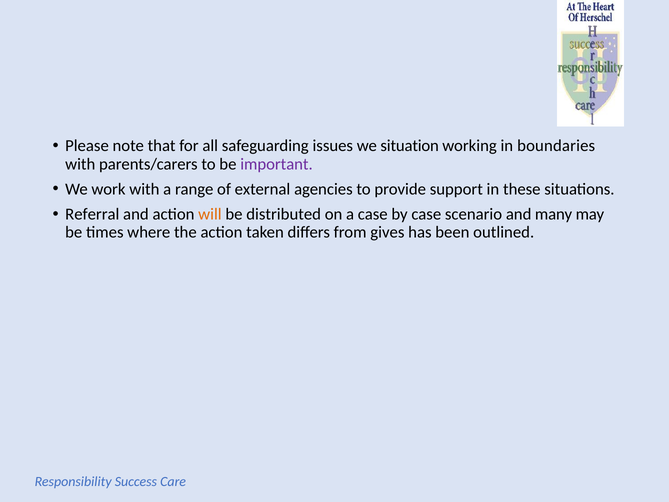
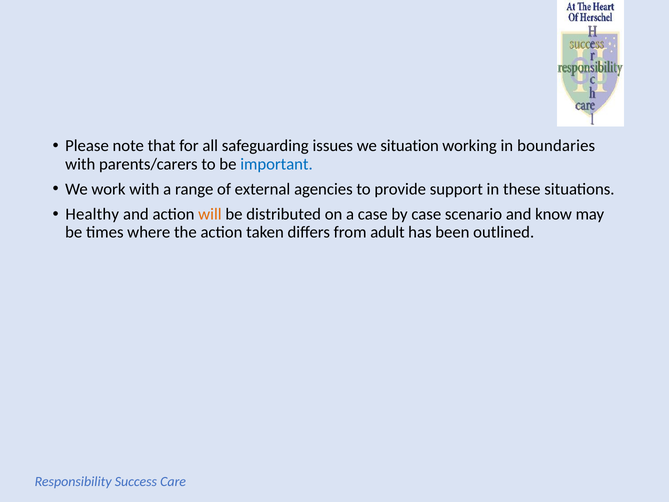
important colour: purple -> blue
Referral: Referral -> Healthy
many: many -> know
gives: gives -> adult
